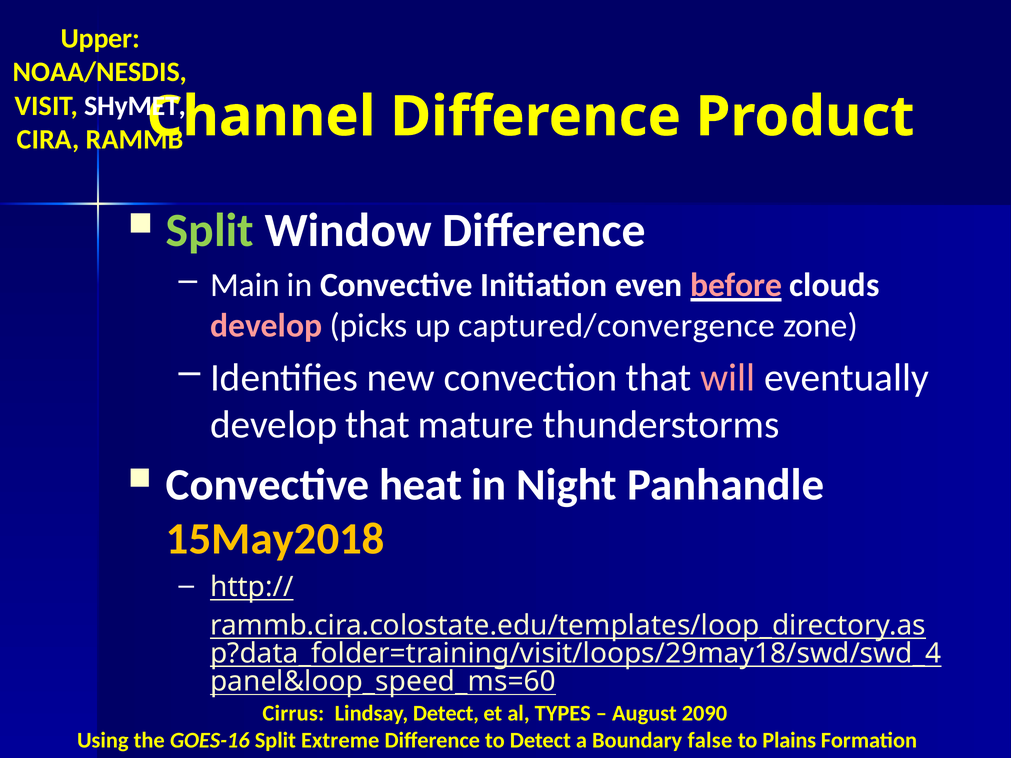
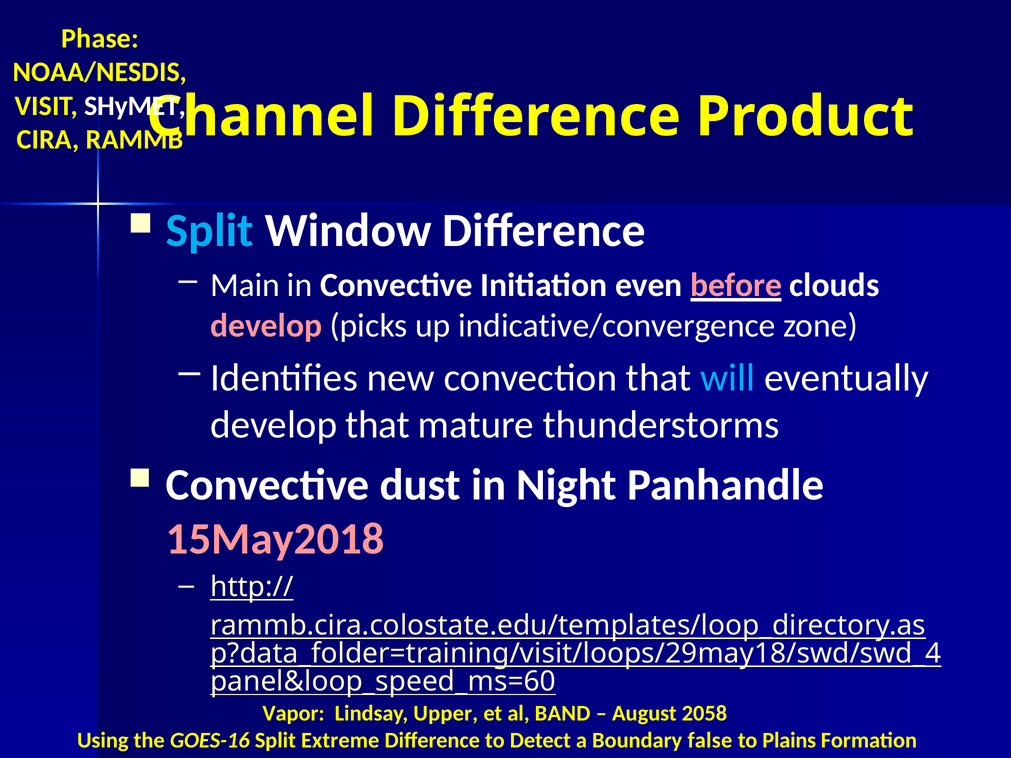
Upper: Upper -> Phase
Split at (210, 231) colour: light green -> light blue
captured/convergence: captured/convergence -> indicative/convergence
will colour: pink -> light blue
heat: heat -> dust
15May2018 colour: yellow -> pink
Cirrus: Cirrus -> Vapor
Lindsay Detect: Detect -> Upper
TYPES: TYPES -> BAND
2090: 2090 -> 2058
